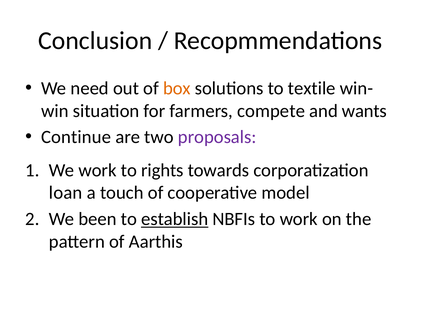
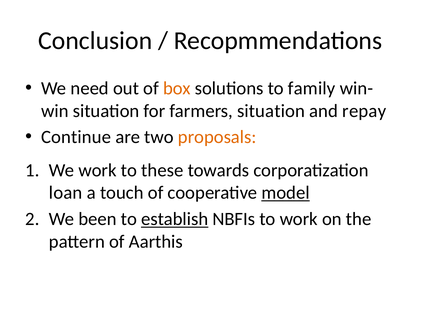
textile: textile -> family
farmers compete: compete -> situation
wants: wants -> repay
proposals colour: purple -> orange
rights: rights -> these
model underline: none -> present
